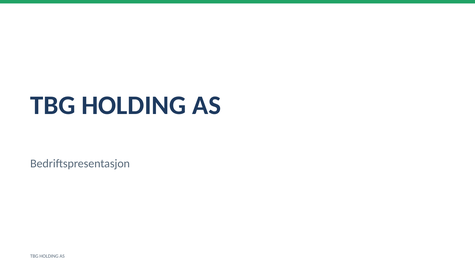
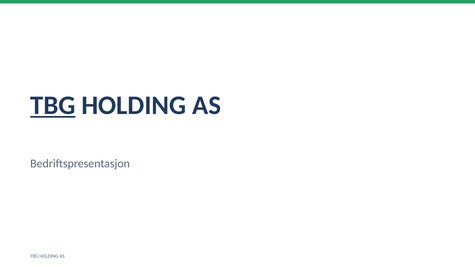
TBG at (53, 105) underline: none -> present
